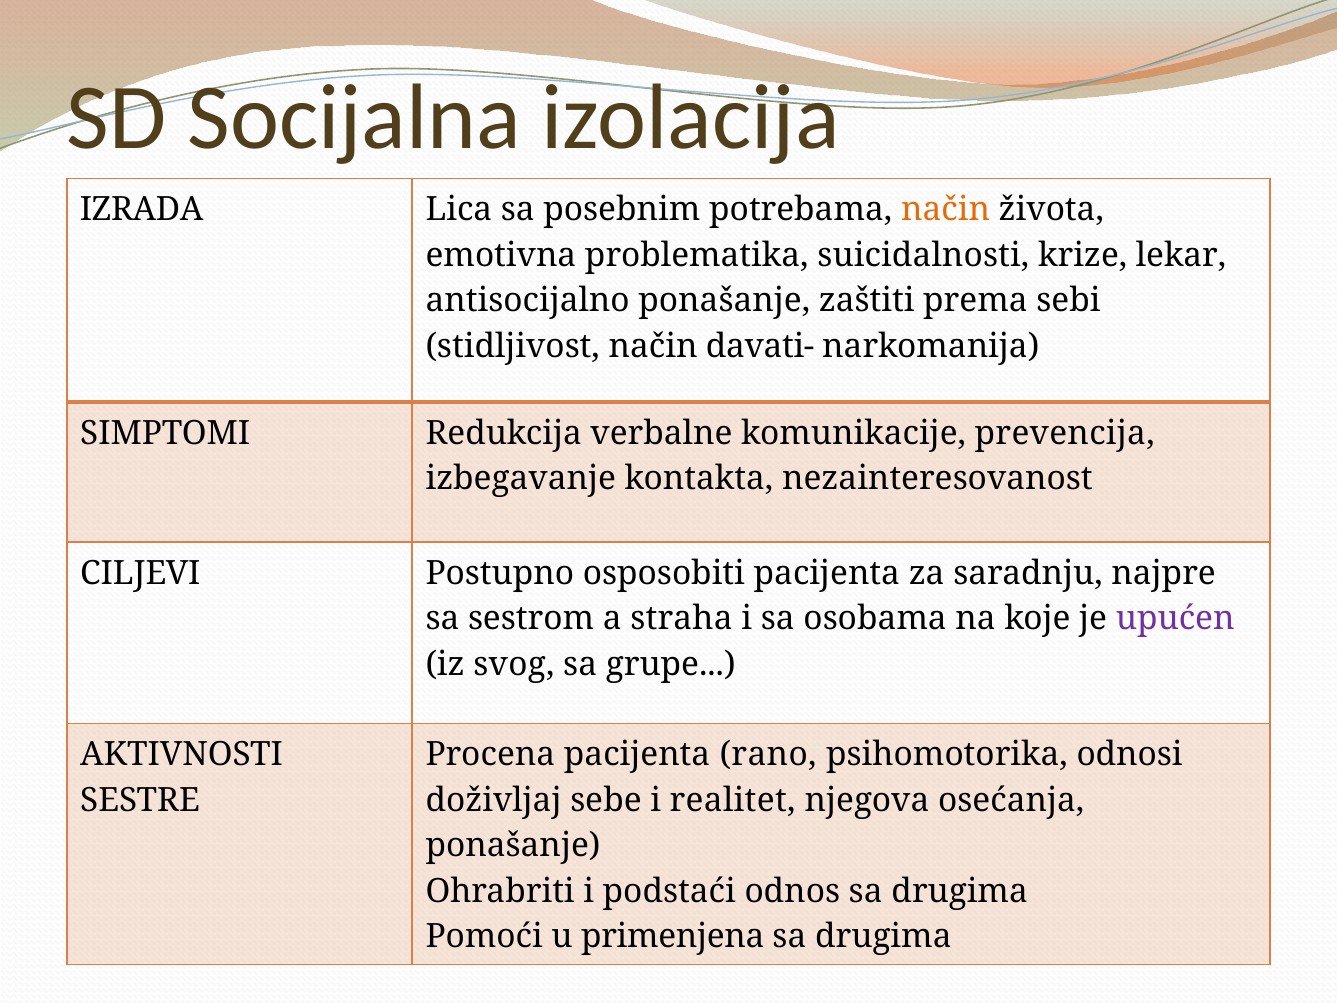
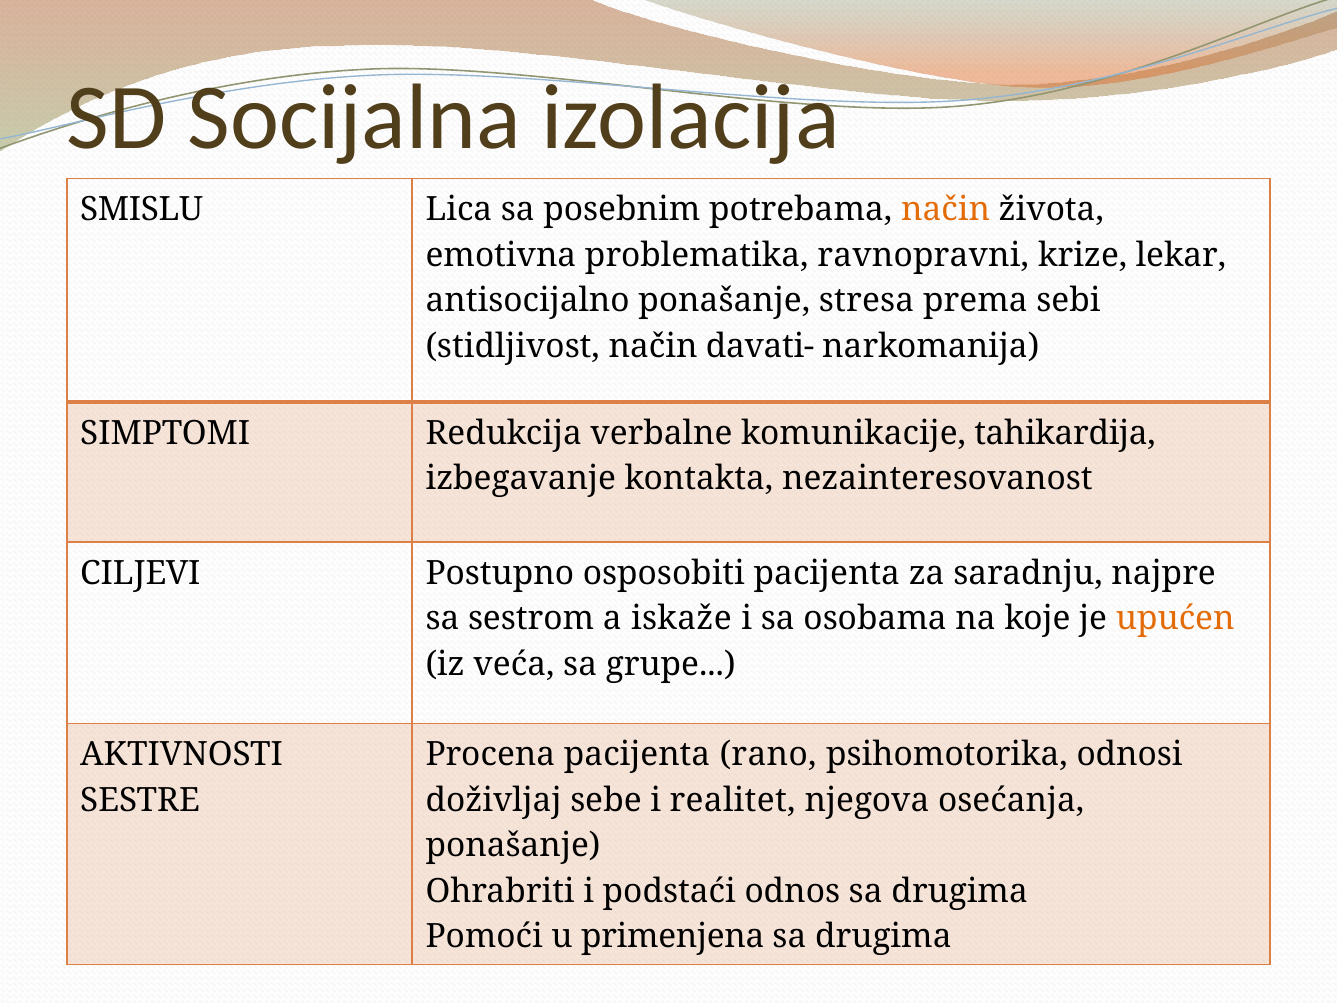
IZRADA: IZRADA -> SMISLU
suicidalnosti: suicidalnosti -> ravnopravni
zaštiti: zaštiti -> stresa
prevencija: prevencija -> tahikardija
straha: straha -> iskaže
upućen colour: purple -> orange
svog: svog -> veća
